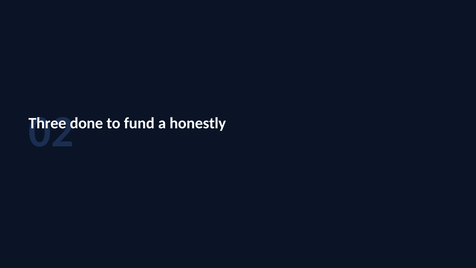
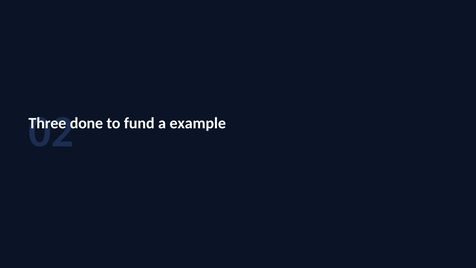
honestly: honestly -> example
